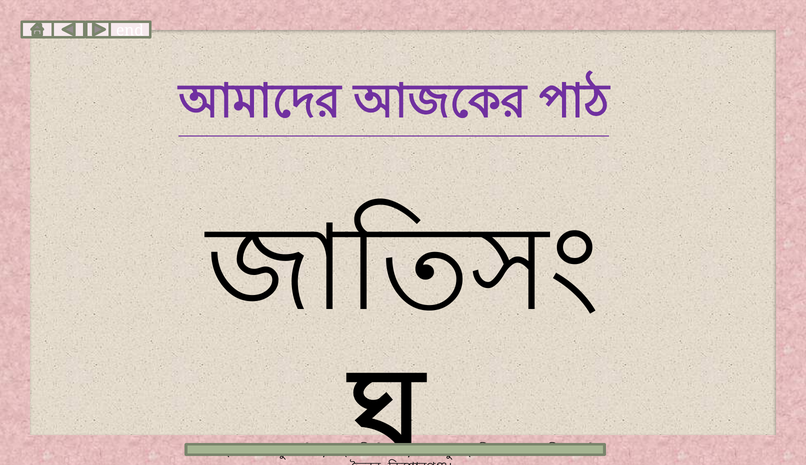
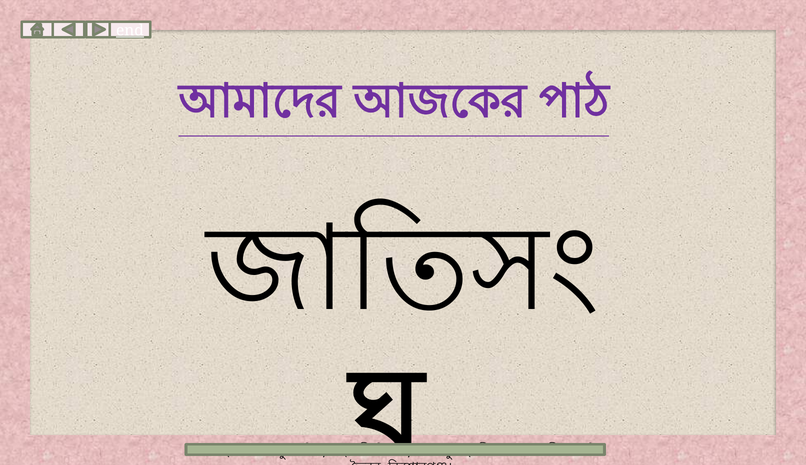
end underline: none -> present
